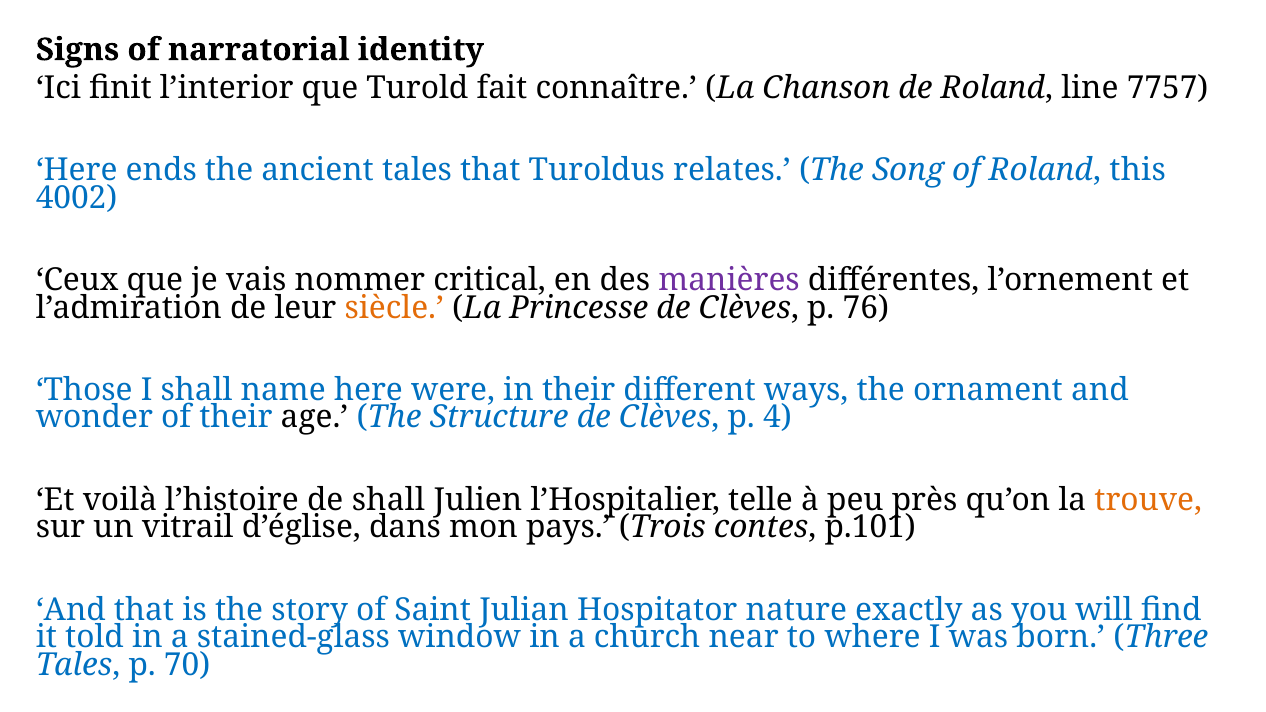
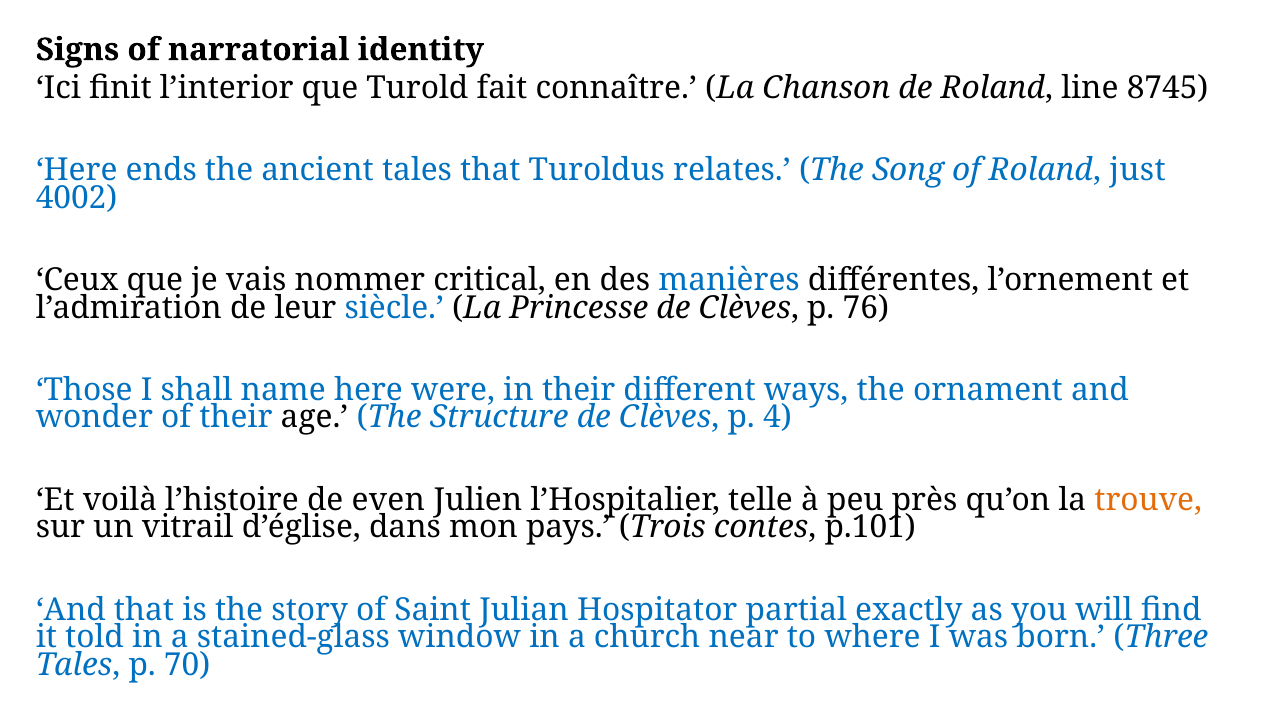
7757: 7757 -> 8745
this: this -> just
manières colour: purple -> blue
siècle colour: orange -> blue
de shall: shall -> even
nature: nature -> partial
